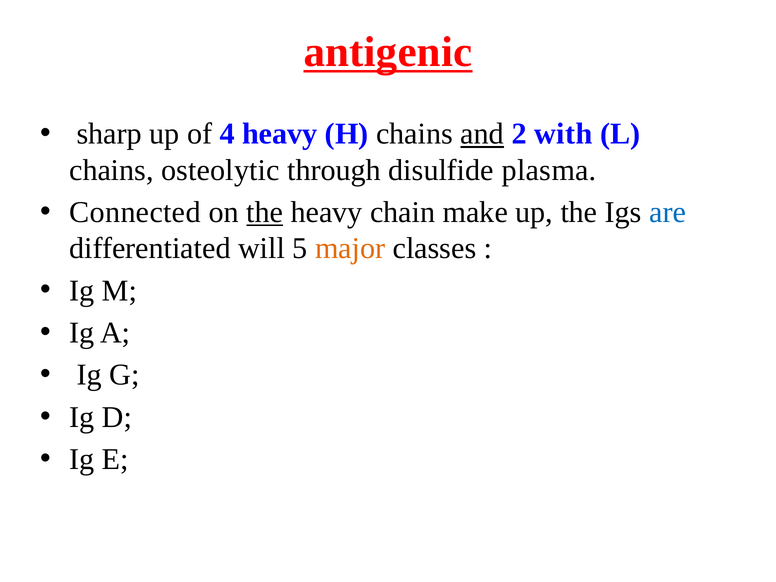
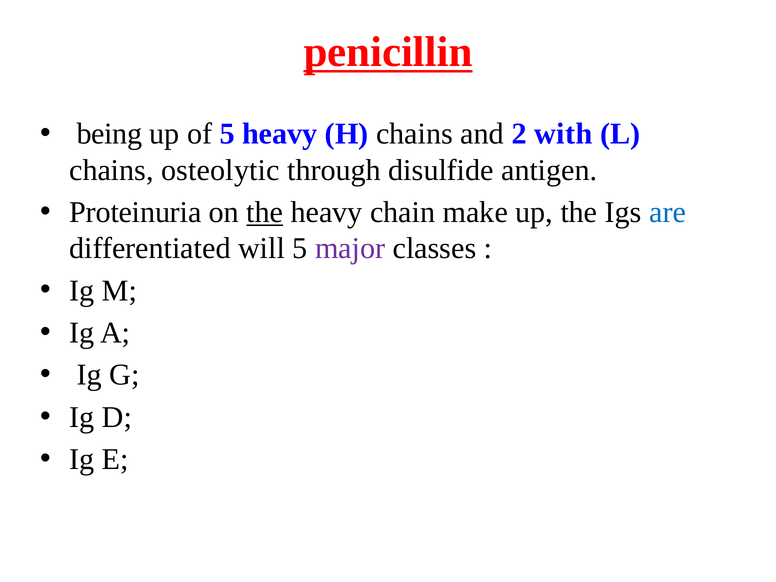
antigenic: antigenic -> penicillin
sharp: sharp -> being
of 4: 4 -> 5
and underline: present -> none
plasma: plasma -> antigen
Connected: Connected -> Proteinuria
major colour: orange -> purple
